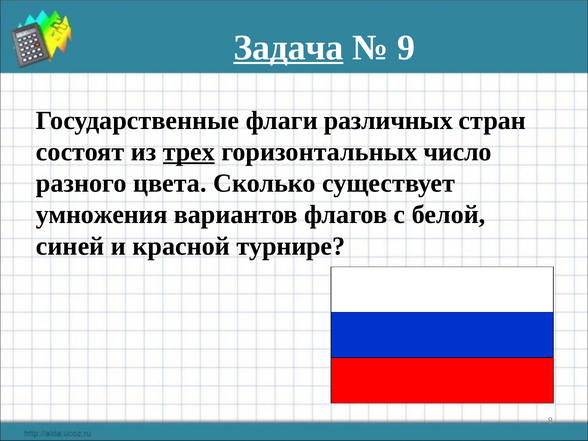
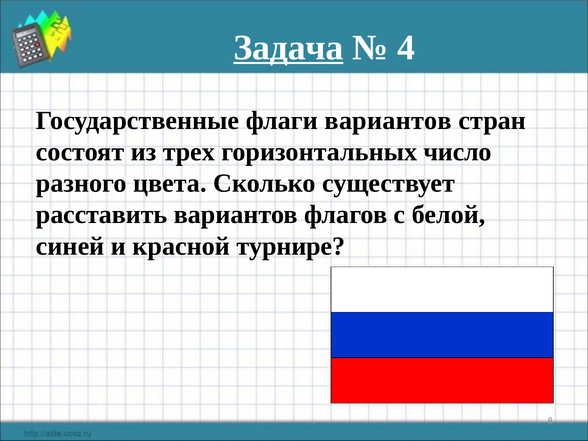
9: 9 -> 4
флаги различных: различных -> вариантов
трех underline: present -> none
умножения: умножения -> расставить
